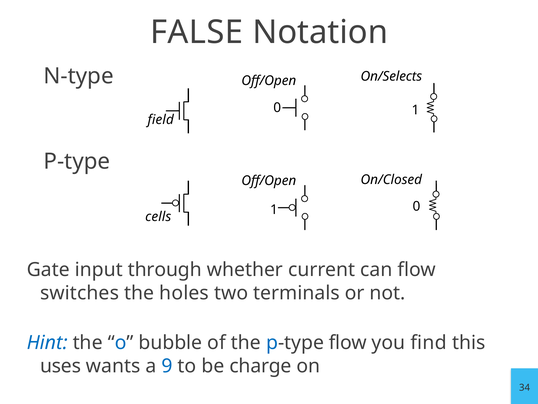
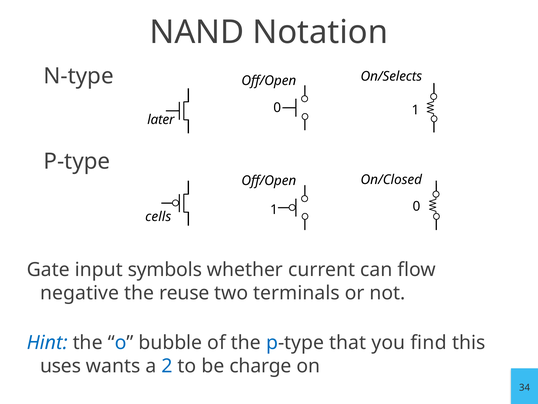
FALSE: FALSE -> NAND
field: field -> later
through: through -> symbols
switches: switches -> negative
holes: holes -> reuse
p-type flow: flow -> that
9: 9 -> 2
